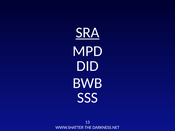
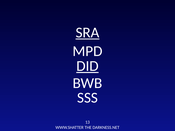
DID underline: none -> present
